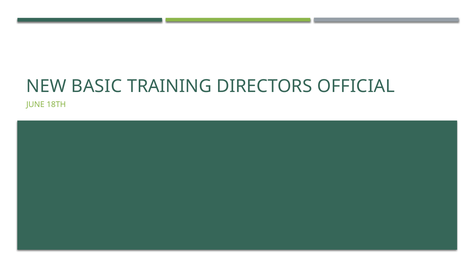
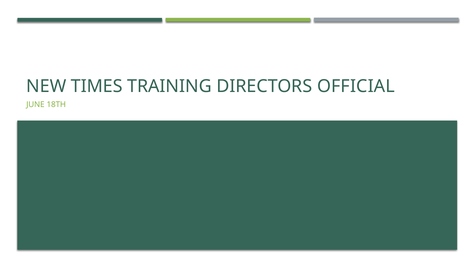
BASIC: BASIC -> TIMES
